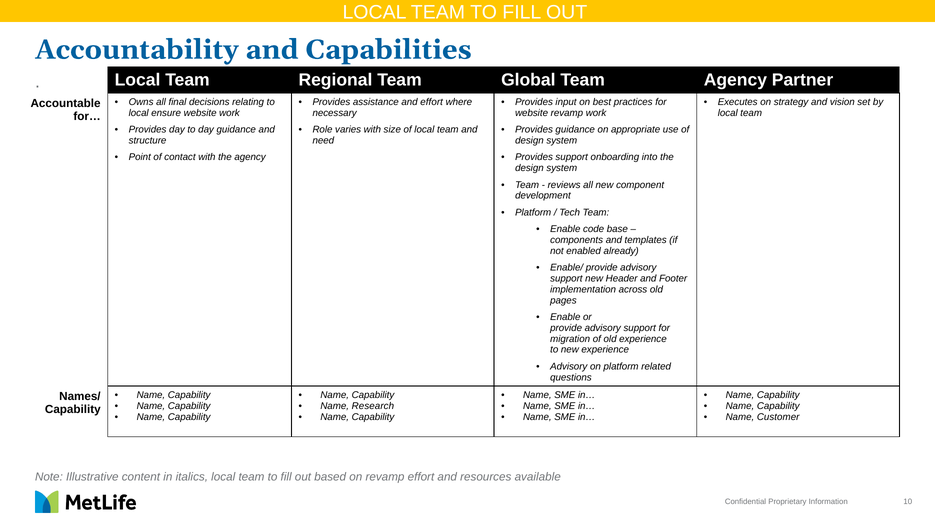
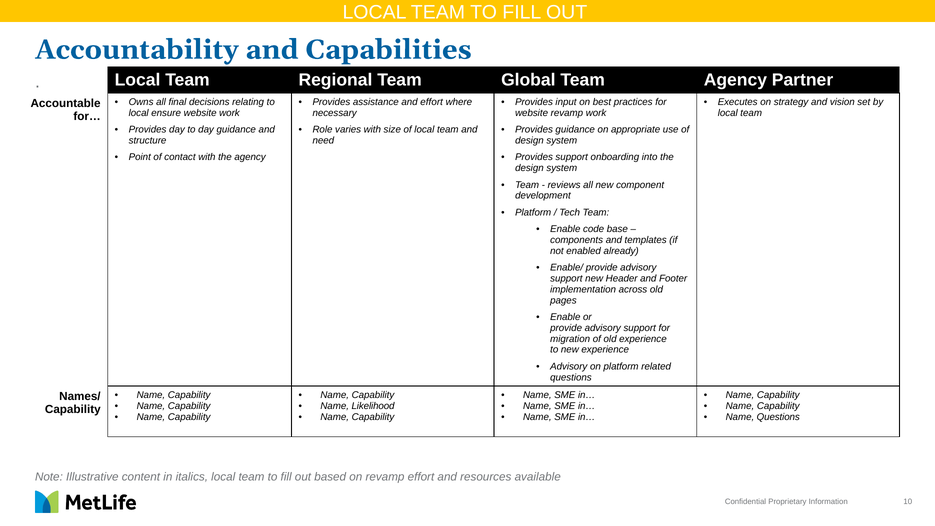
Research: Research -> Likelihood
Name Customer: Customer -> Questions
